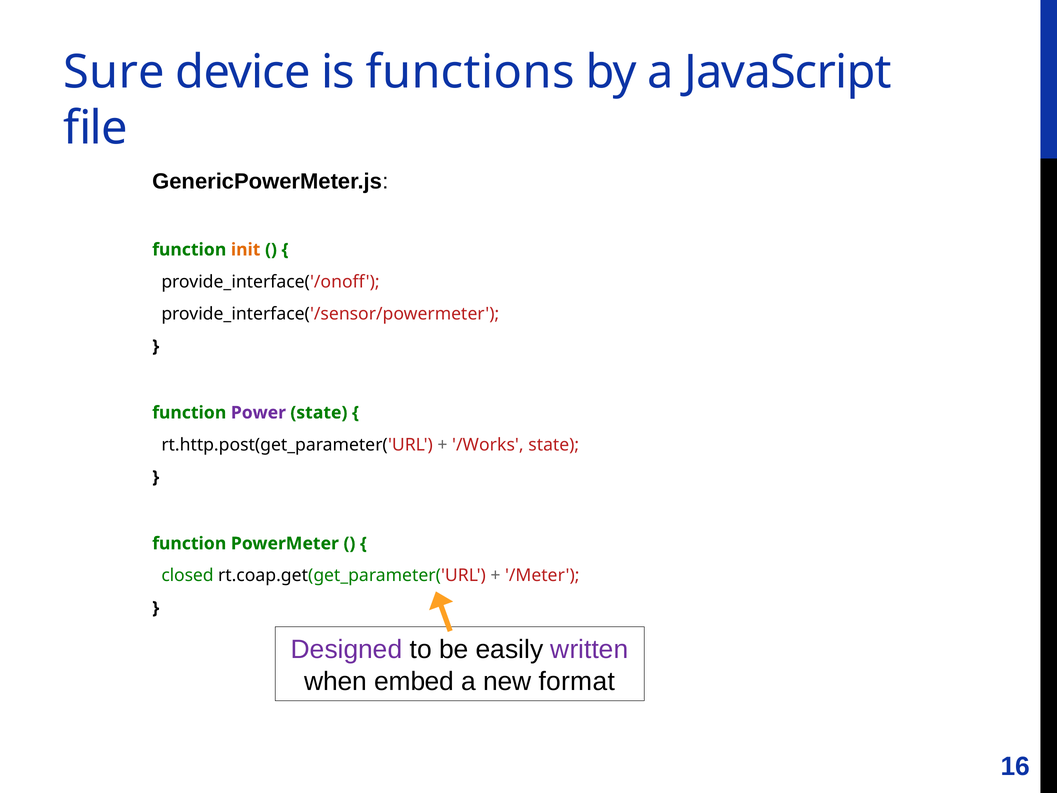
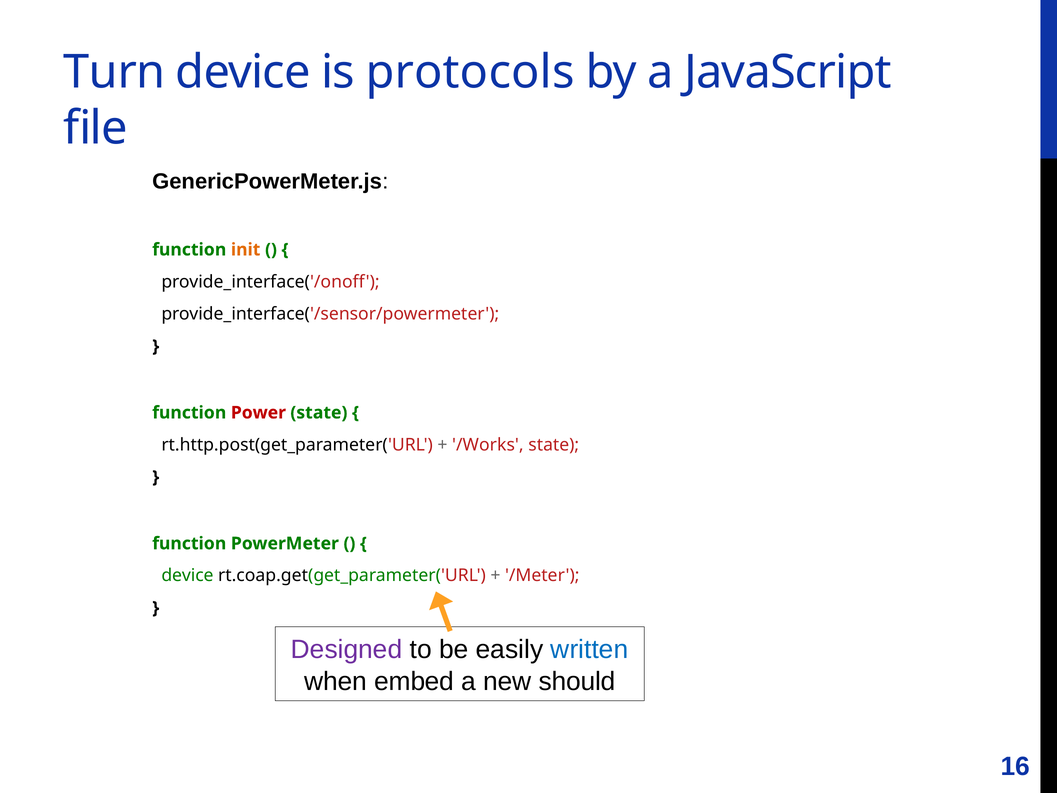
Sure: Sure -> Turn
functions: functions -> protocols
Power colour: purple -> red
closed at (187, 575): closed -> device
written colour: purple -> blue
format: format -> should
